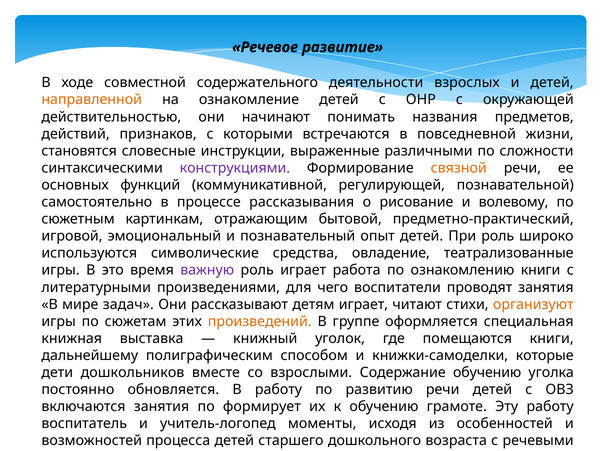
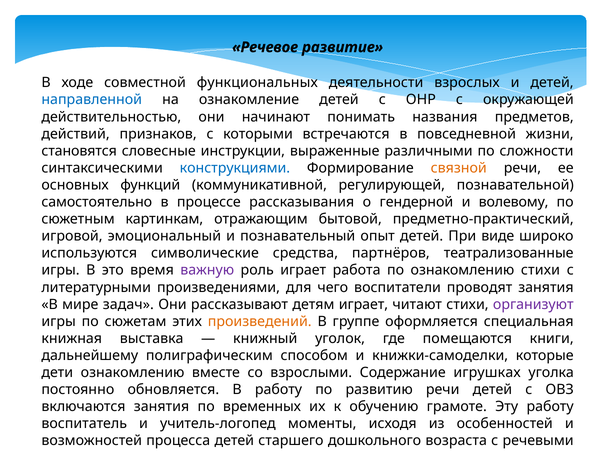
содержательного: содержательного -> функциональных
направленной colour: orange -> blue
конструкциями colour: purple -> blue
рисование: рисование -> гендерной
При роль: роль -> виде
овладение: овладение -> партнёров
ознакомлению книги: книги -> стихи
организуют colour: orange -> purple
дети дошкольников: дошкольников -> ознакомлению
Содержание обучению: обучению -> игрушках
формирует: формирует -> временных
